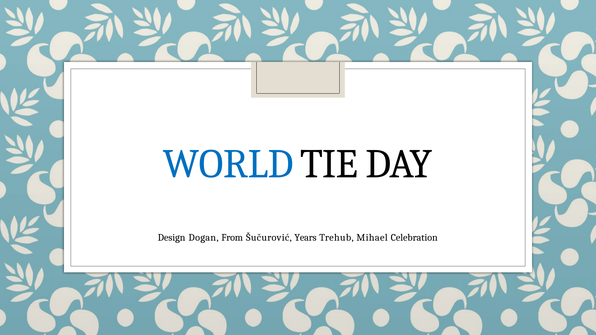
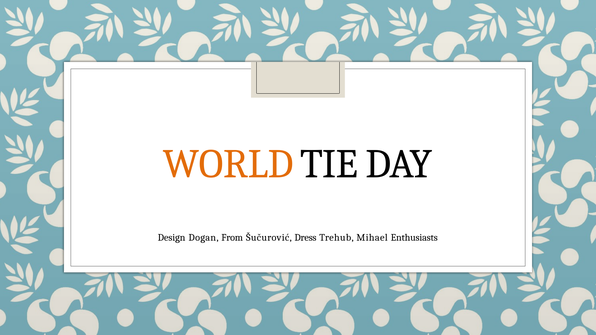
WORLD colour: blue -> orange
Years: Years -> Dress
Celebration: Celebration -> Enthusiasts
